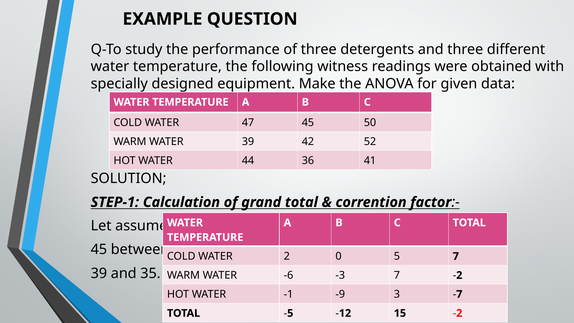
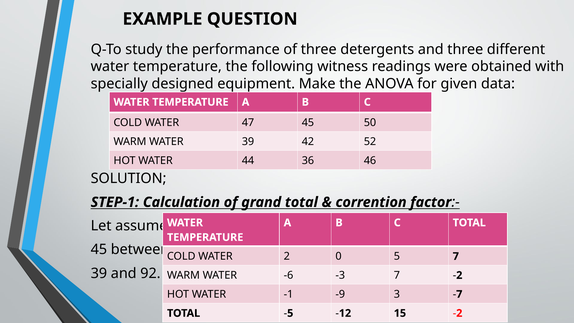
41: 41 -> 46
35: 35 -> 92
